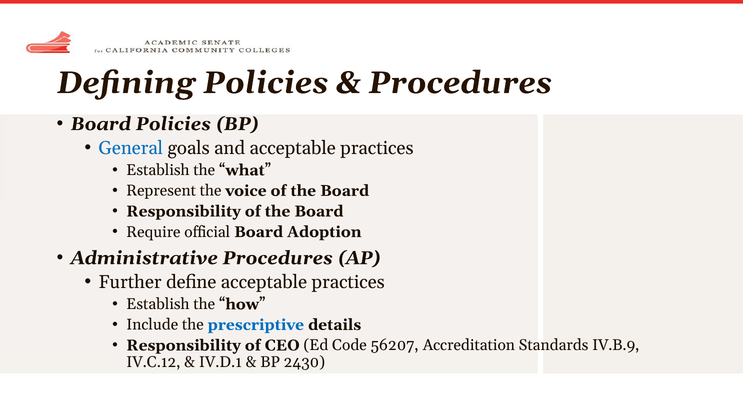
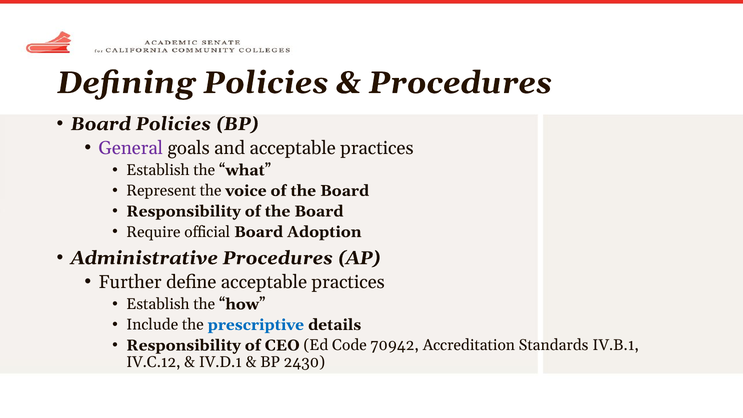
General colour: blue -> purple
56207: 56207 -> 70942
IV.B.9: IV.B.9 -> IV.B.1
